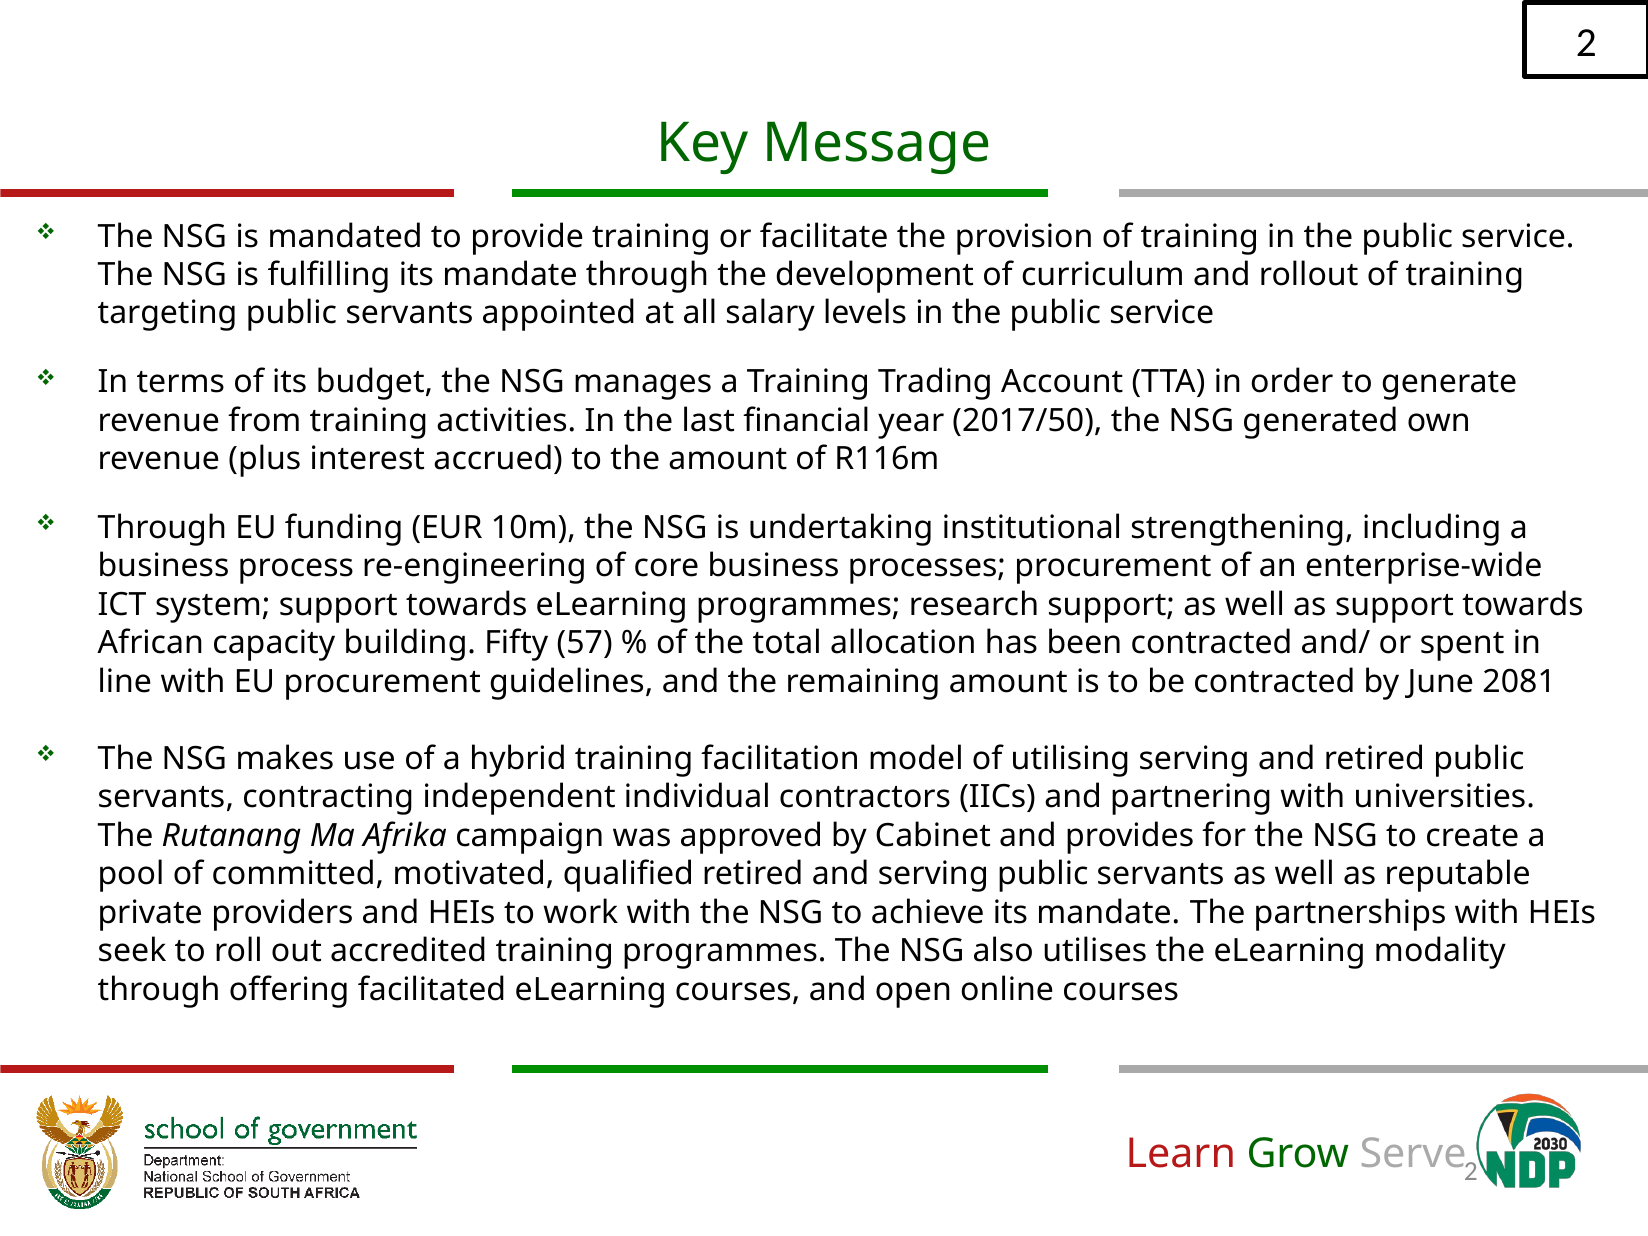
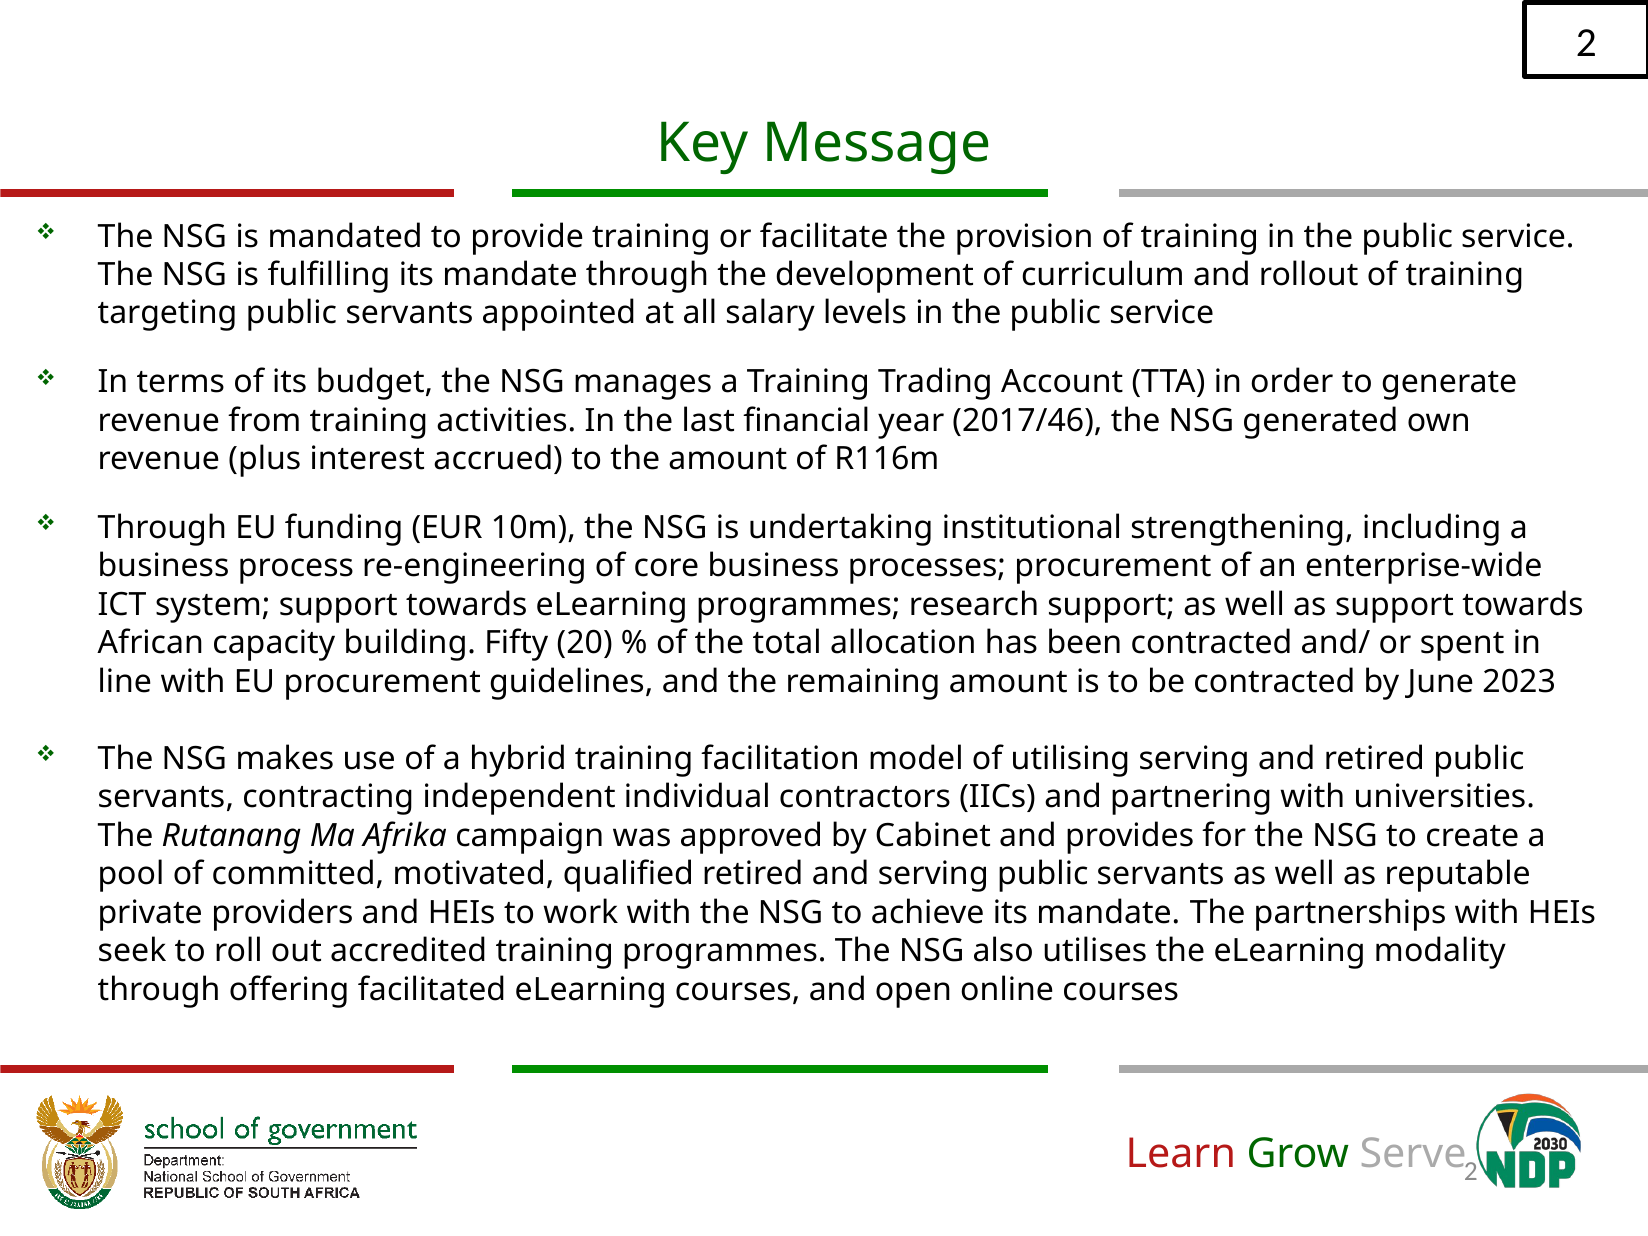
2017/50: 2017/50 -> 2017/46
57: 57 -> 20
2081: 2081 -> 2023
